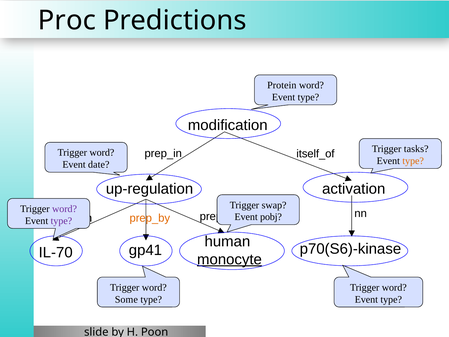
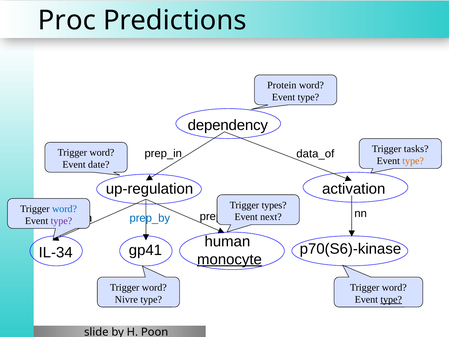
modification: modification -> dependency
itself_of: itself_of -> data_of
swap: swap -> types
word at (65, 209) colour: purple -> blue
pobj: pobj -> next
prep_by colour: orange -> blue
IL-70: IL-70 -> IL-34
Some: Some -> Nivre
type at (391, 299) underline: none -> present
